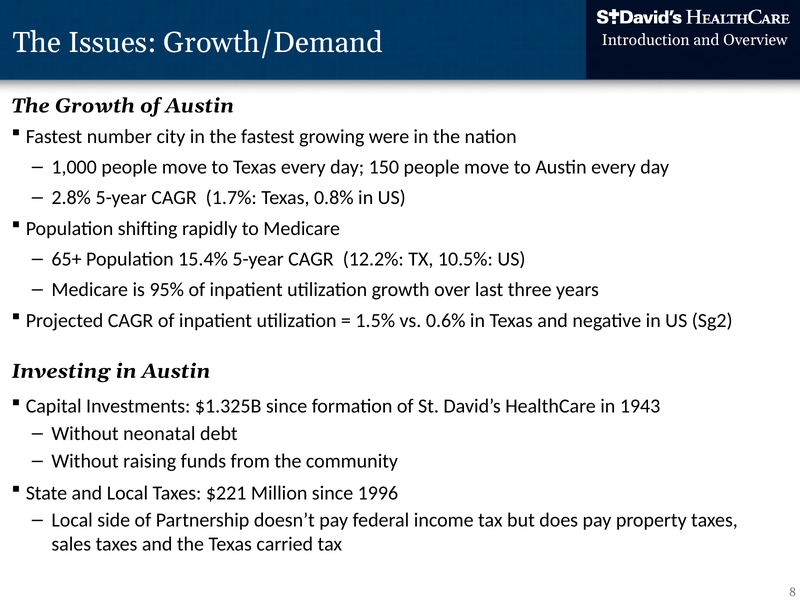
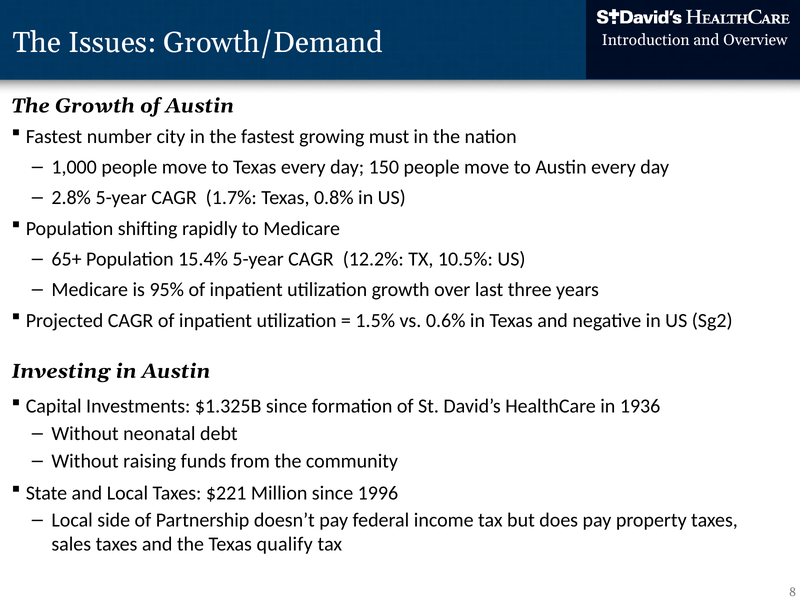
were: were -> must
1943: 1943 -> 1936
carried: carried -> qualify
